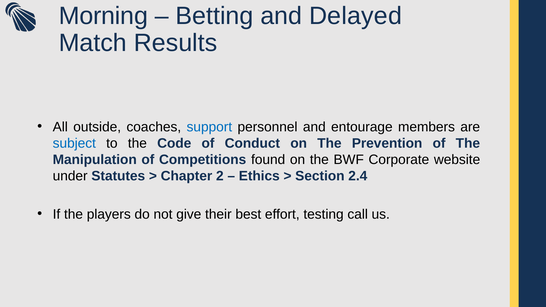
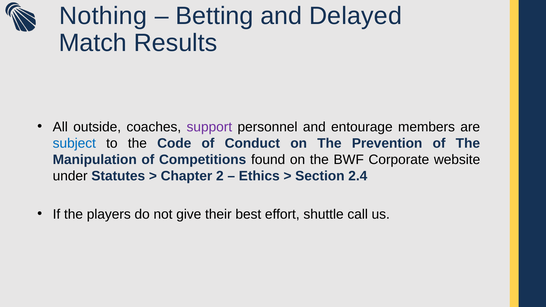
Morning: Morning -> Nothing
support colour: blue -> purple
testing: testing -> shuttle
